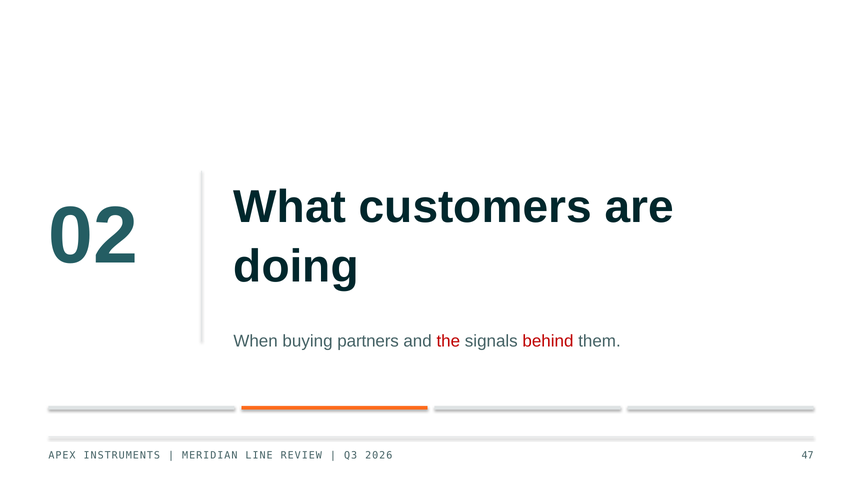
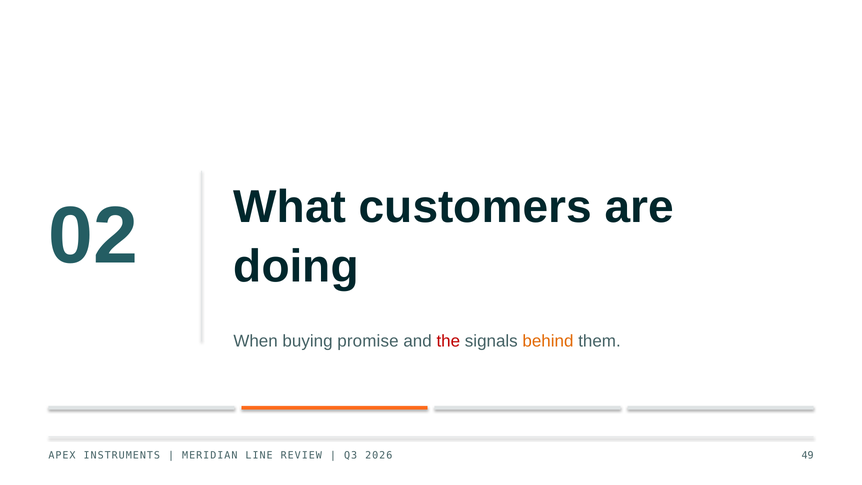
partners: partners -> promise
behind colour: red -> orange
47: 47 -> 49
